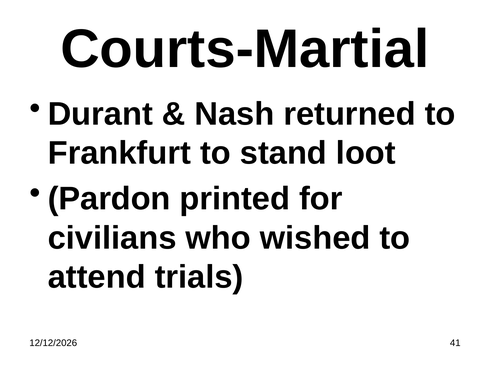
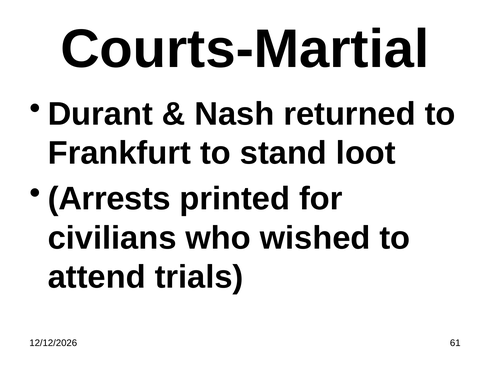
Pardon: Pardon -> Arrests
41: 41 -> 61
